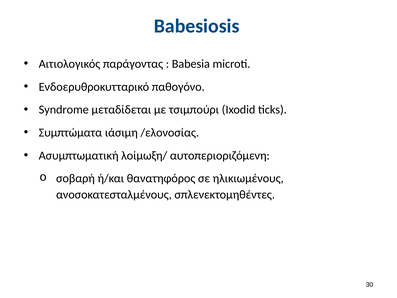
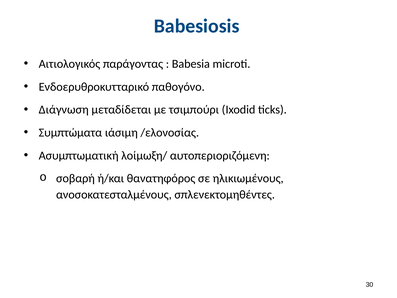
Syndrome: Syndrome -> Διάγνωση
